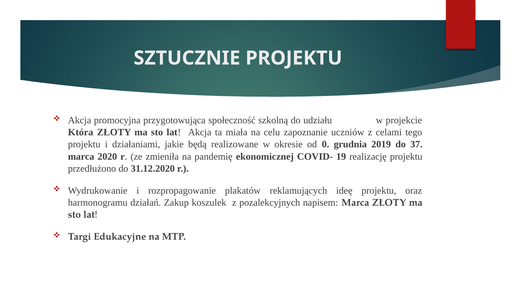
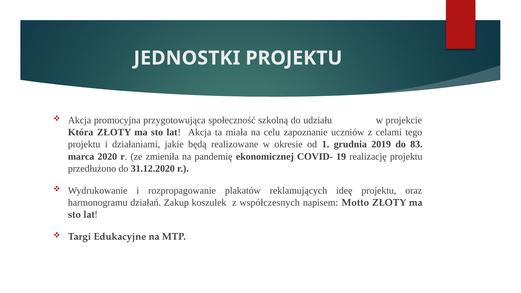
SZTUCZNIE: SZTUCZNIE -> JEDNOSTKI
0: 0 -> 1
37: 37 -> 83
pozalekcyjnych: pozalekcyjnych -> współczesnych
napisem Marca: Marca -> Motto
